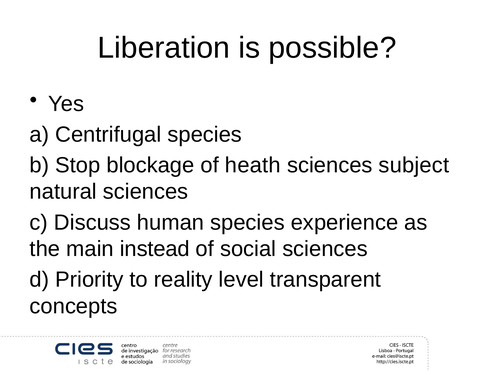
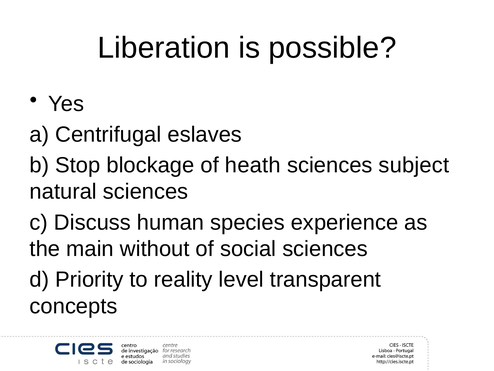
Centrifugal species: species -> eslaves
instead: instead -> without
